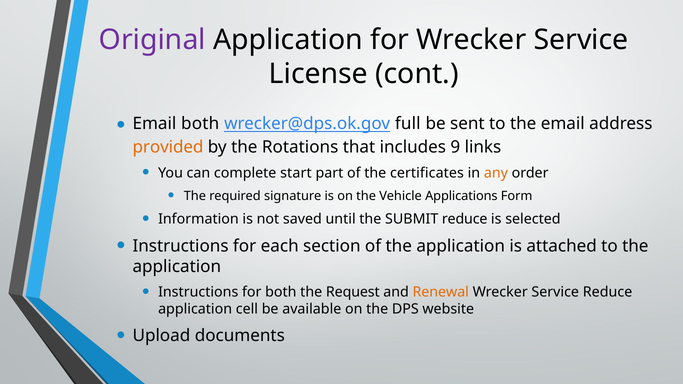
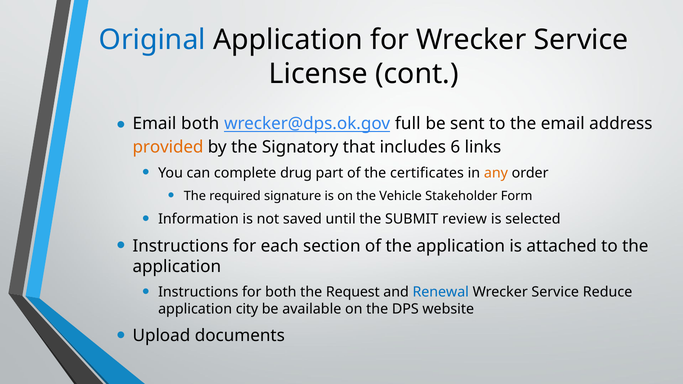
Original colour: purple -> blue
Rotations: Rotations -> Signatory
9: 9 -> 6
start: start -> drug
Applications: Applications -> Stakeholder
SUBMIT reduce: reduce -> review
Renewal colour: orange -> blue
cell: cell -> city
